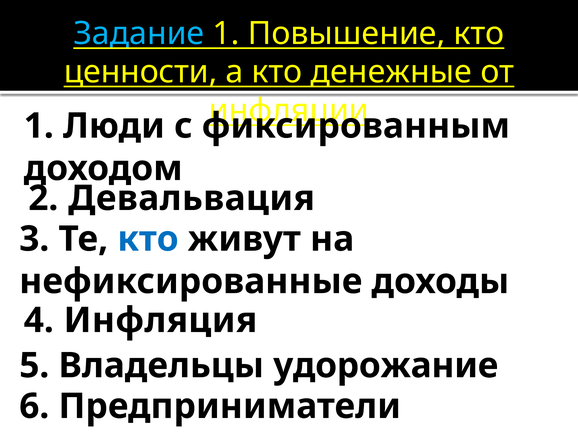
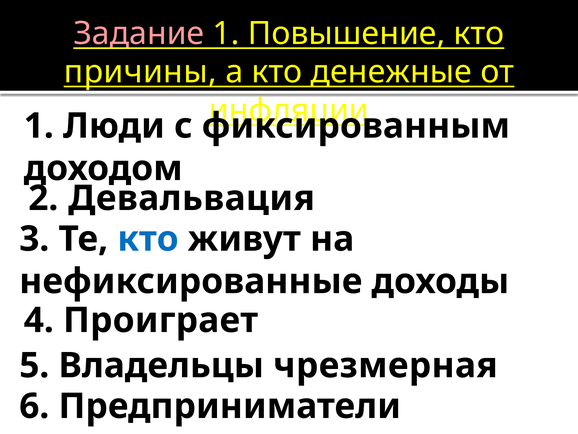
Задание colour: light blue -> pink
ценности: ценности -> причины
Инфляция: Инфляция -> Проиграет
удорожание: удорожание -> чрезмерная
